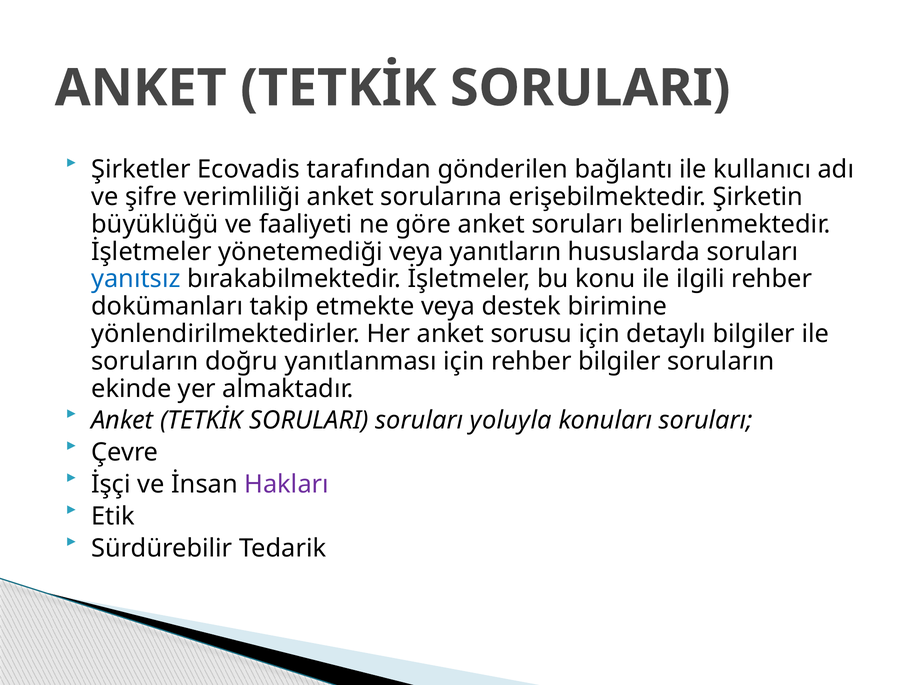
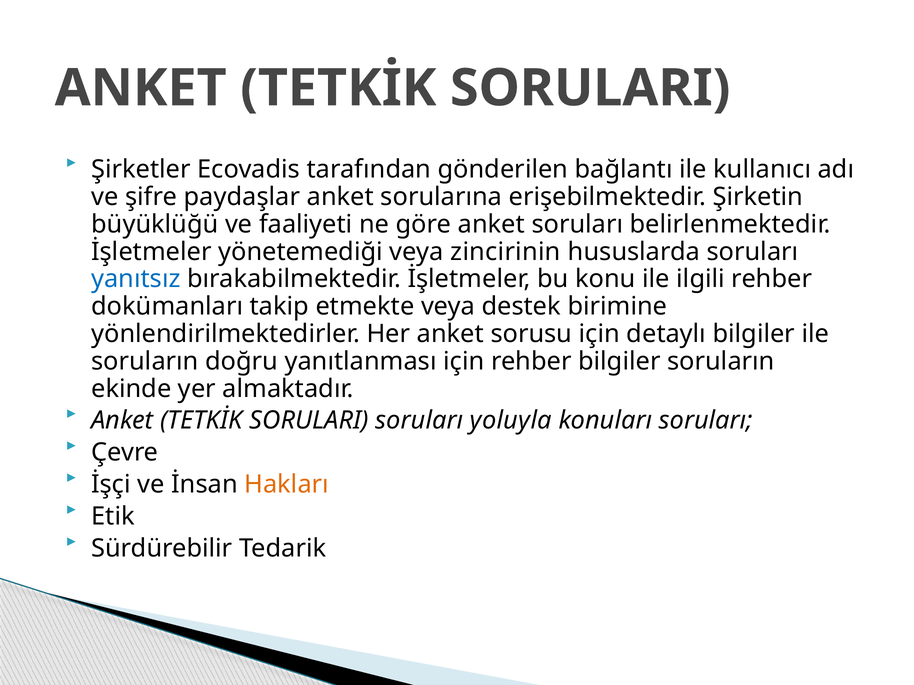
verimliliği: verimliliği -> paydaşlar
yanıtların: yanıtların -> zincirinin
Hakları colour: purple -> orange
